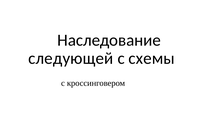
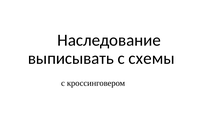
следующей: следующей -> выписывать
